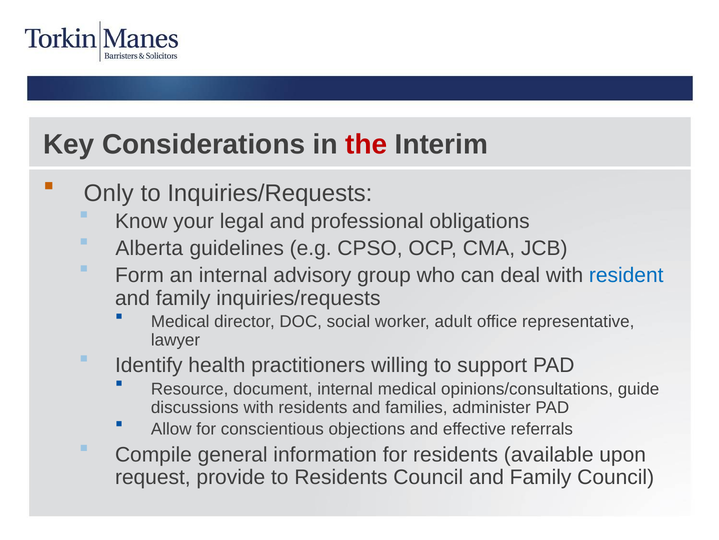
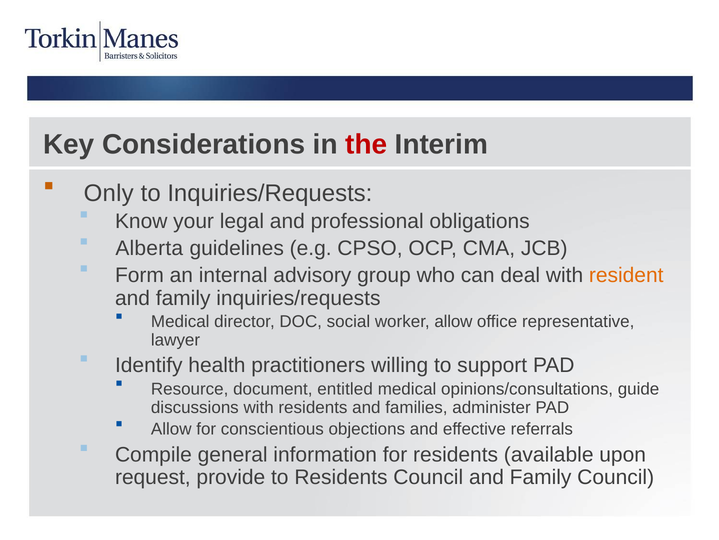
resident colour: blue -> orange
worker adult: adult -> allow
document internal: internal -> entitled
